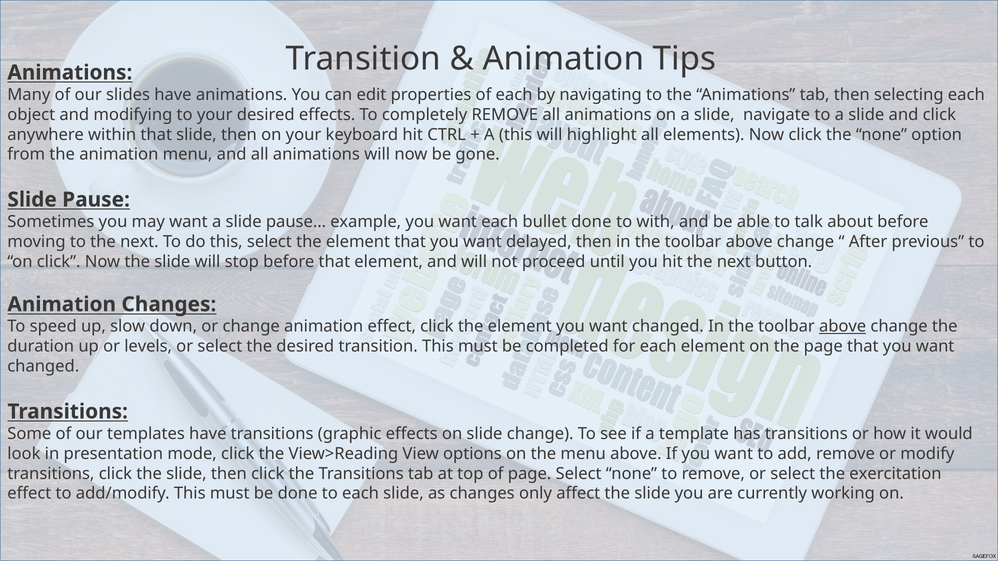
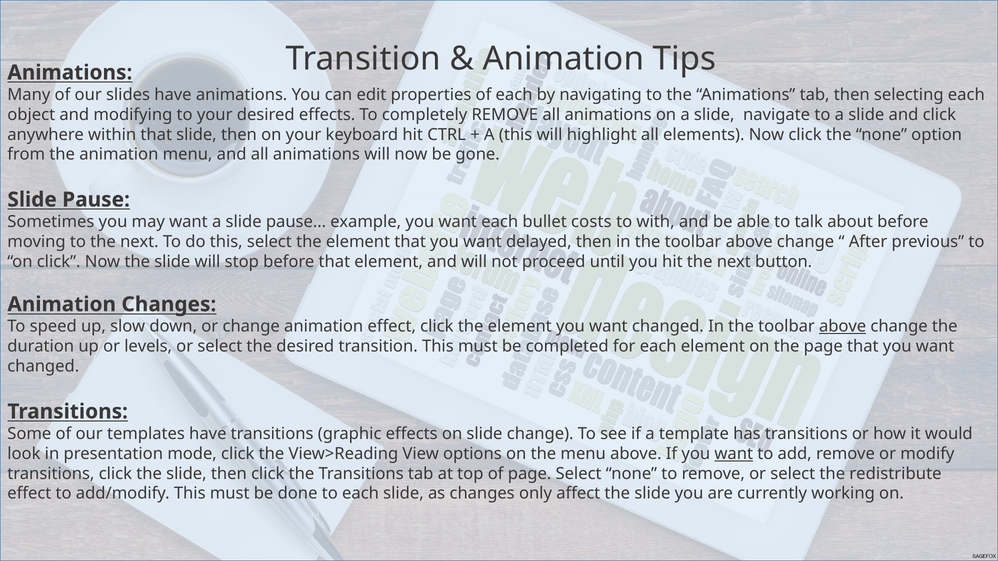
bullet done: done -> costs
want at (734, 454) underline: none -> present
exercitation: exercitation -> redistribute
